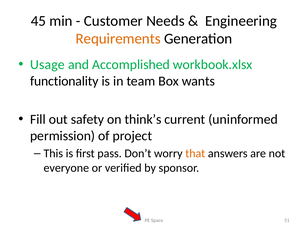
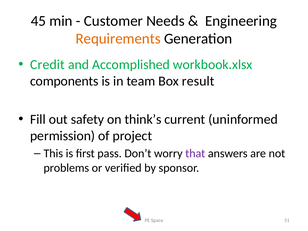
Usage: Usage -> Credit
functionality: functionality -> components
wants: wants -> result
that colour: orange -> purple
everyone: everyone -> problems
